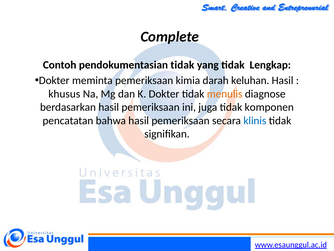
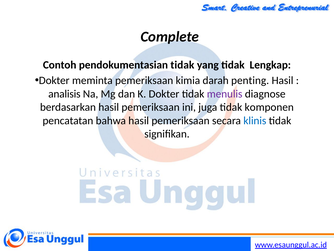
keluhan: keluhan -> penting
khusus: khusus -> analisis
menulis colour: orange -> purple
